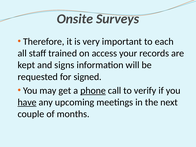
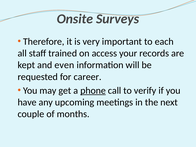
signs: signs -> even
signed: signed -> career
have underline: present -> none
